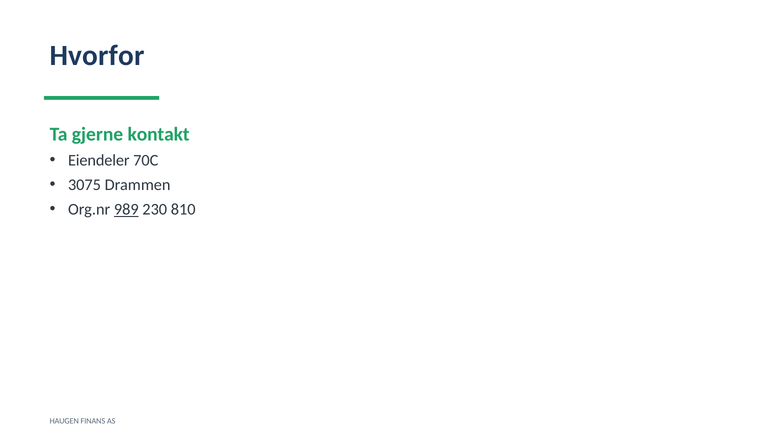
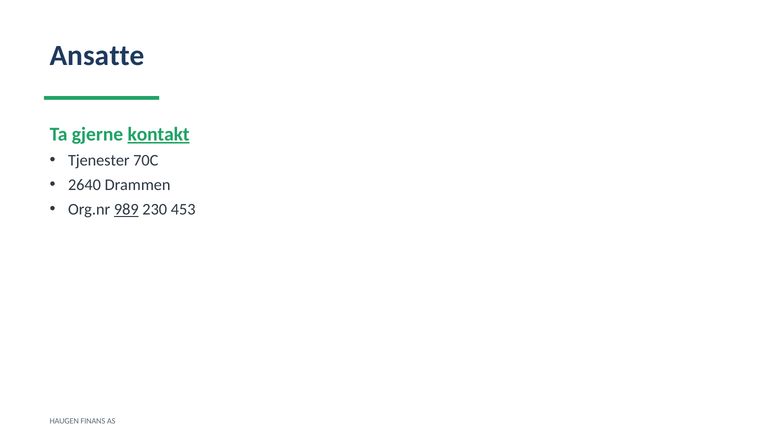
Hvorfor: Hvorfor -> Ansatte
kontakt underline: none -> present
Eiendeler: Eiendeler -> Tjenester
3075: 3075 -> 2640
810: 810 -> 453
